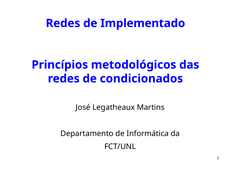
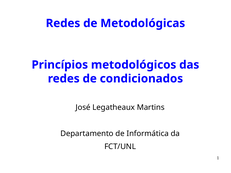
Implementado: Implementado -> Metodológicas
